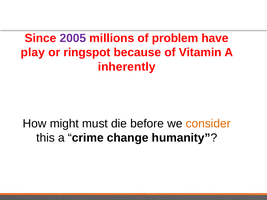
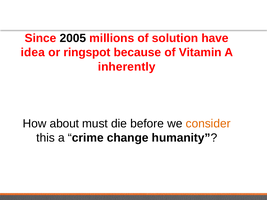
2005 colour: purple -> black
problem: problem -> solution
play: play -> idea
might: might -> about
